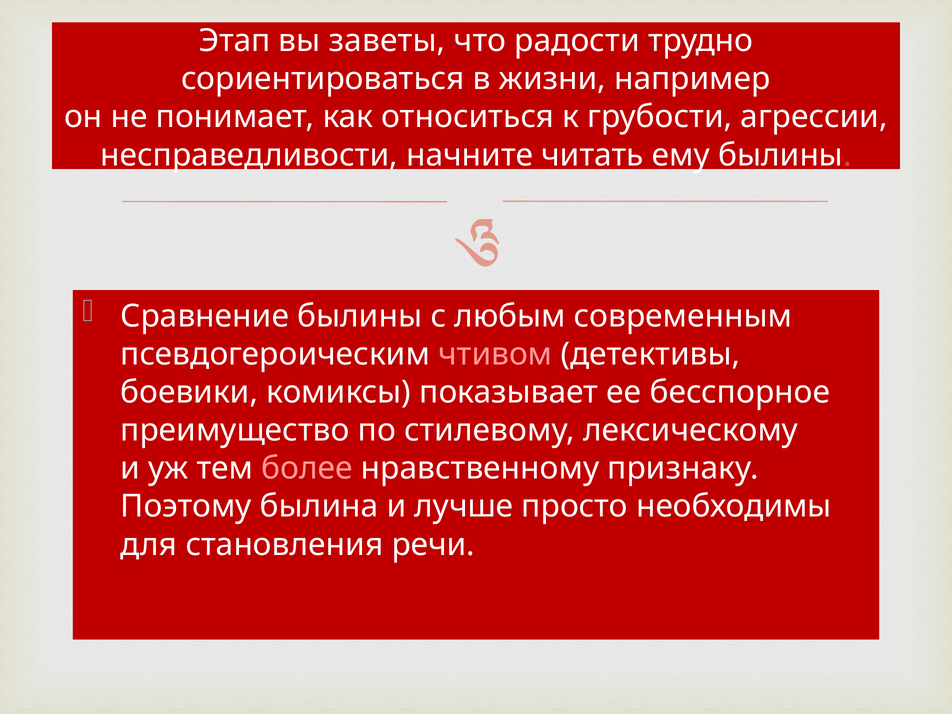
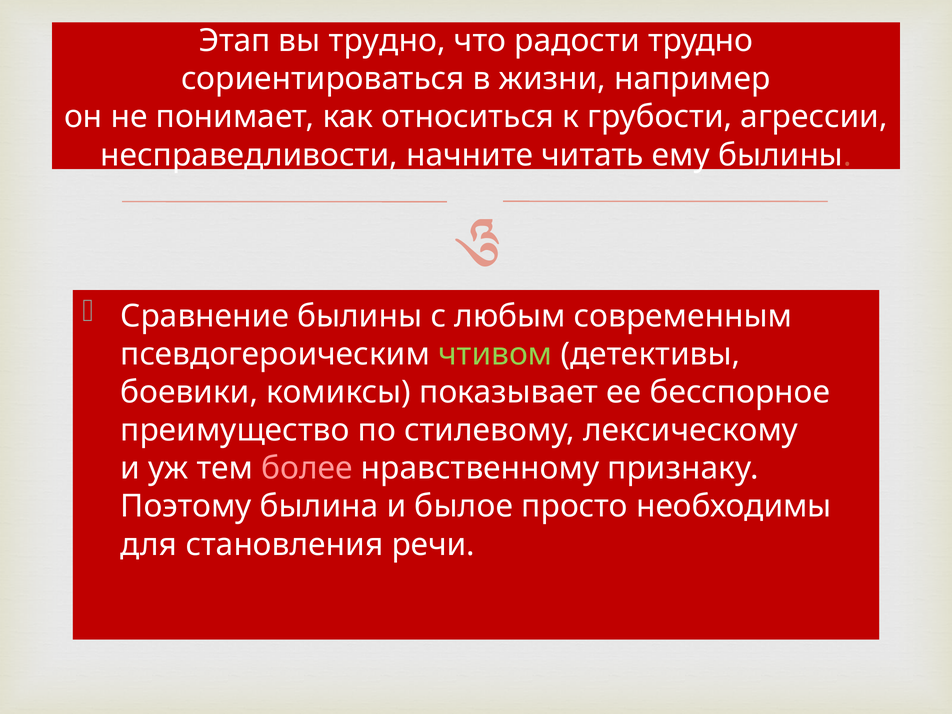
вы заветы: заветы -> трудно
чтивом colour: pink -> light green
лучше: лучше -> былое
